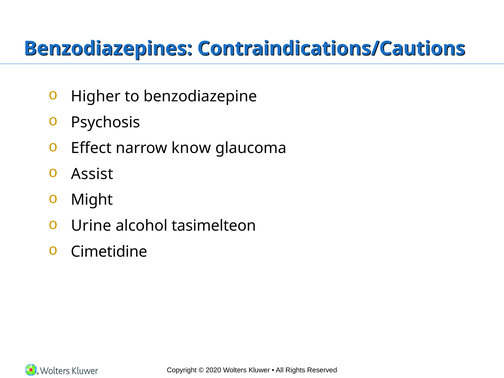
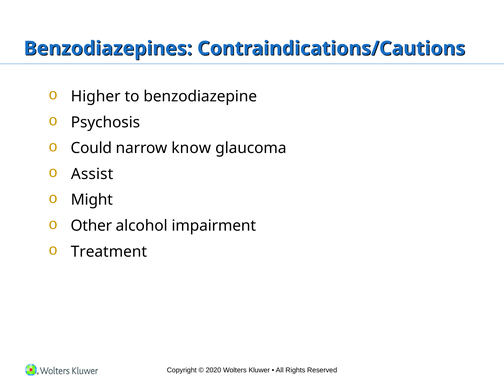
Effect: Effect -> Could
Urine: Urine -> Other
tasimelteon: tasimelteon -> impairment
Cimetidine: Cimetidine -> Treatment
